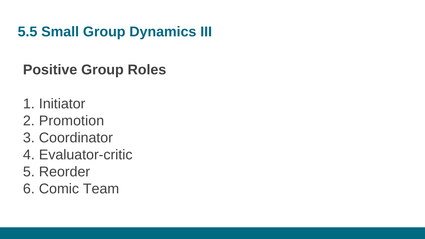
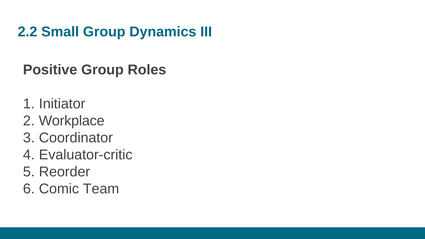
5.5: 5.5 -> 2.2
Promotion: Promotion -> Workplace
